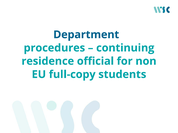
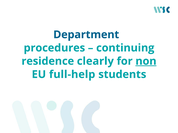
official: official -> clearly
non underline: none -> present
full-copy: full-copy -> full-help
